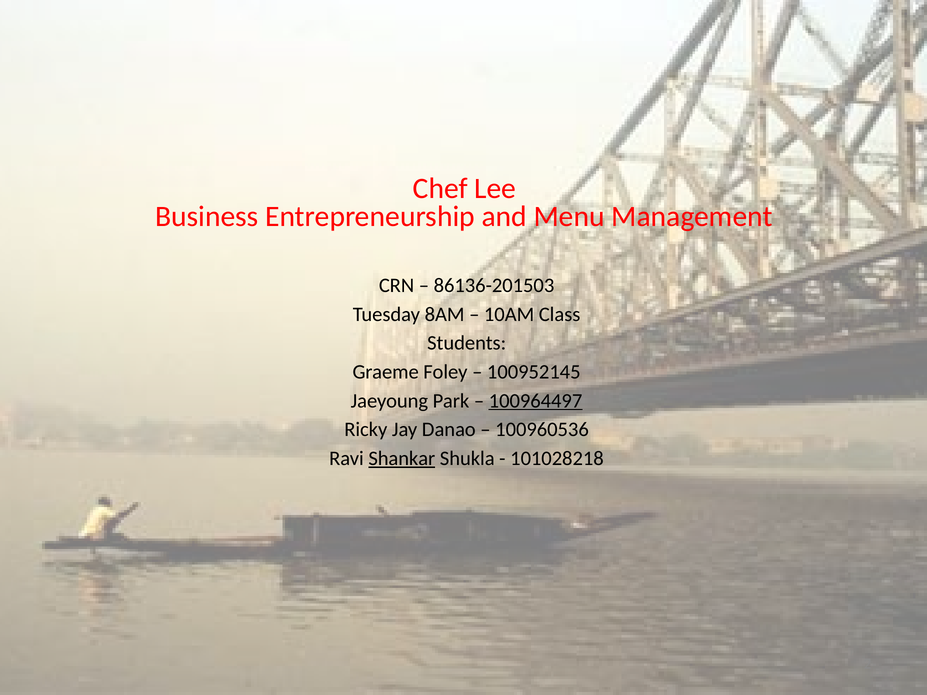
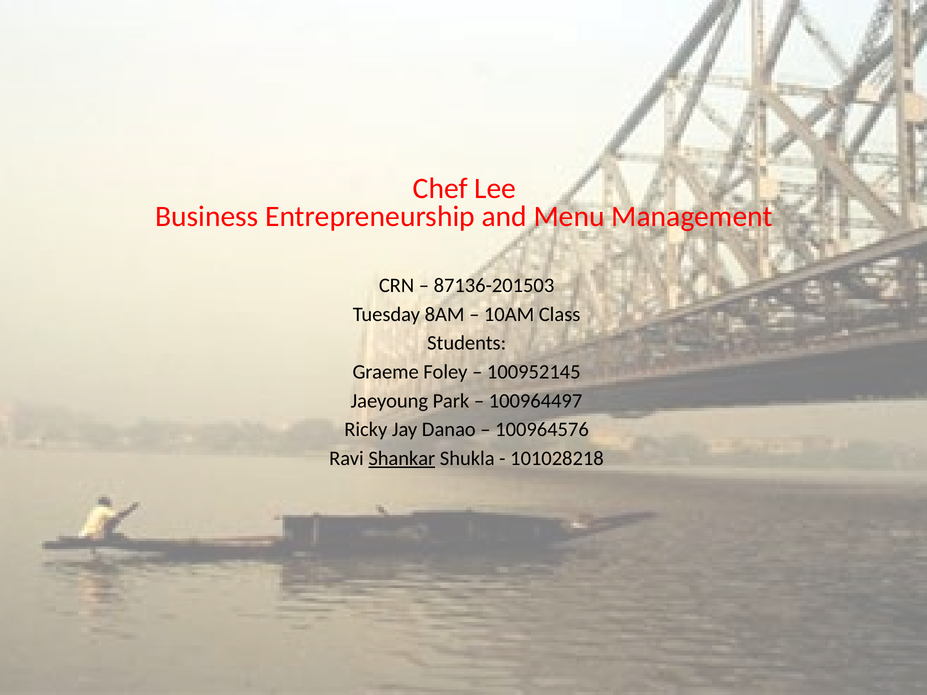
86136-201503: 86136-201503 -> 87136-201503
100964497 underline: present -> none
100960536: 100960536 -> 100964576
